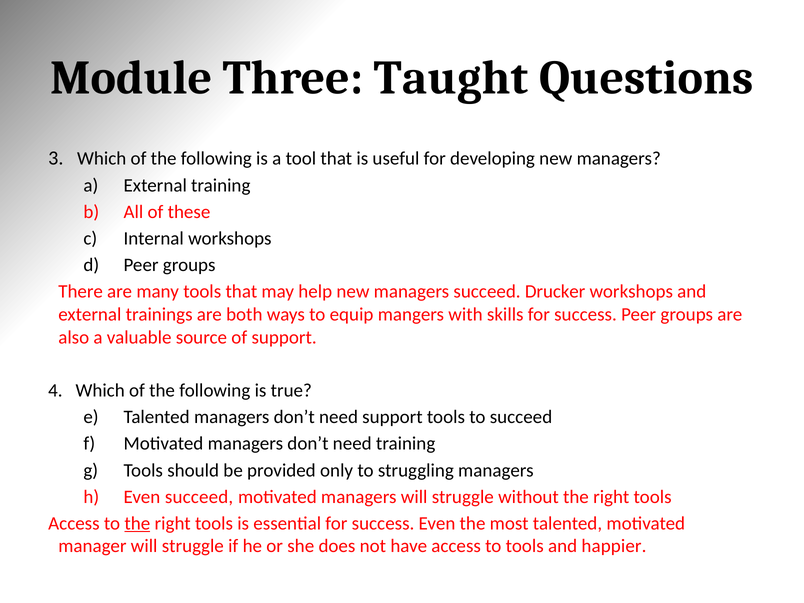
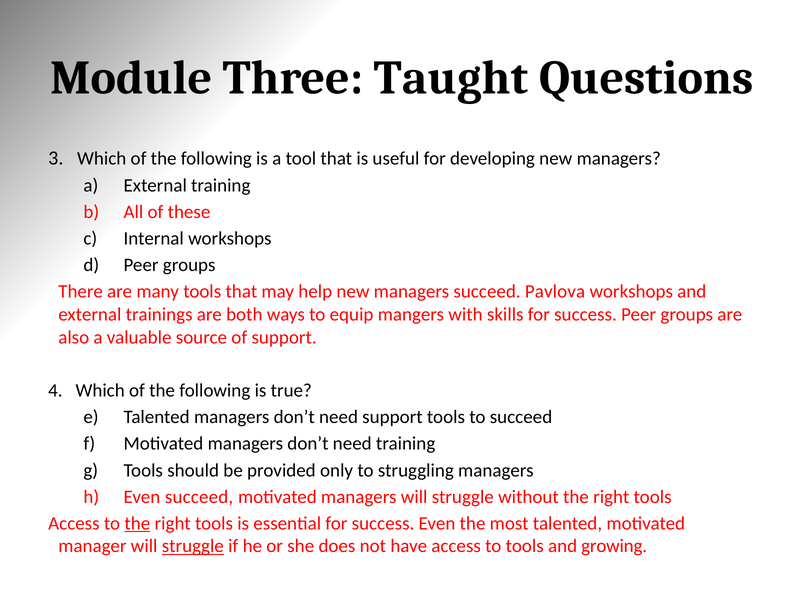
Drucker: Drucker -> Pavlova
struggle at (193, 546) underline: none -> present
happier: happier -> growing
